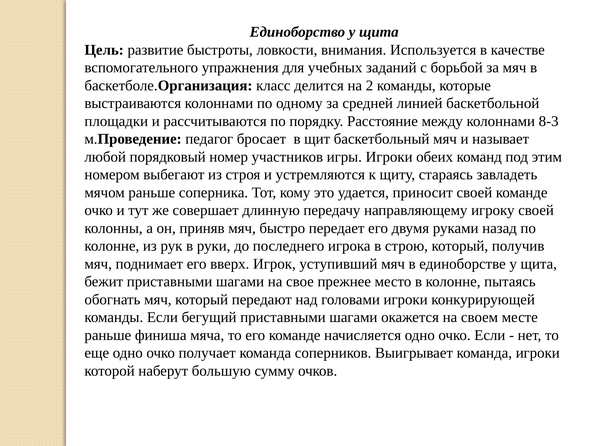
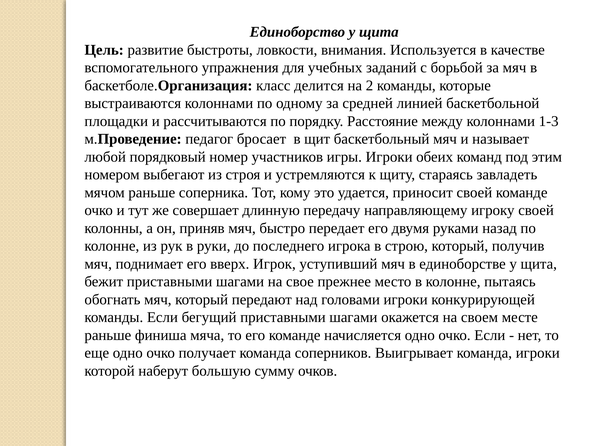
8-3: 8-3 -> 1-3
